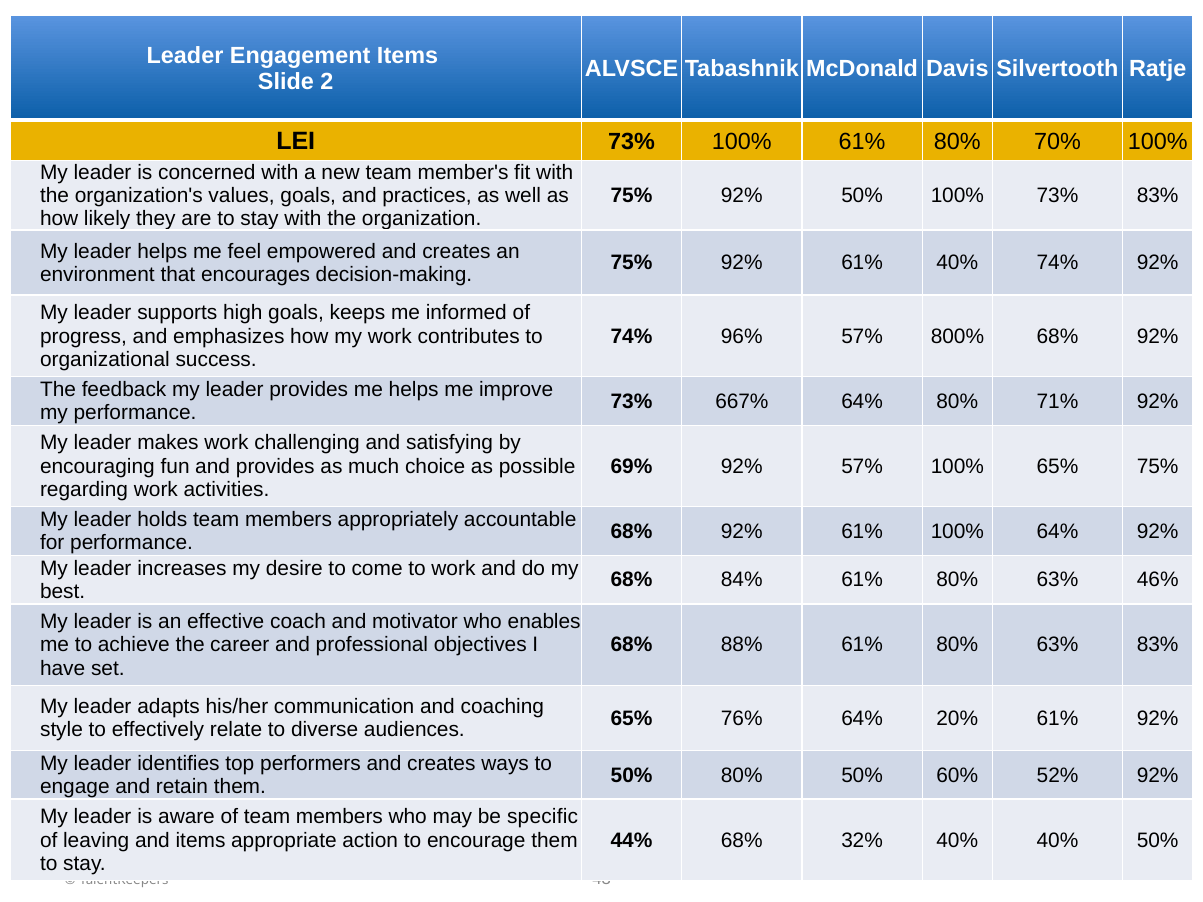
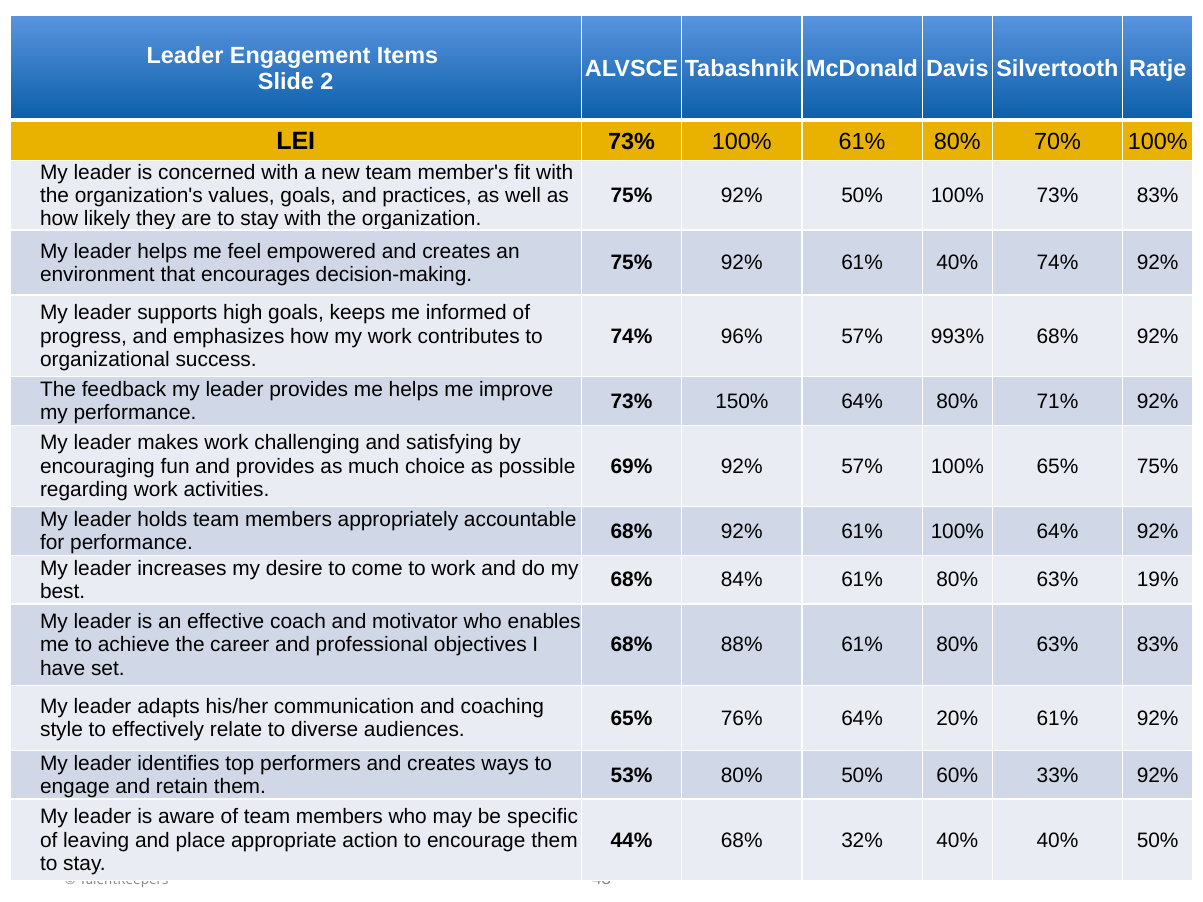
800%: 800% -> 993%
667%: 667% -> 150%
46%: 46% -> 19%
50% at (632, 775): 50% -> 53%
52%: 52% -> 33%
and items: items -> place
